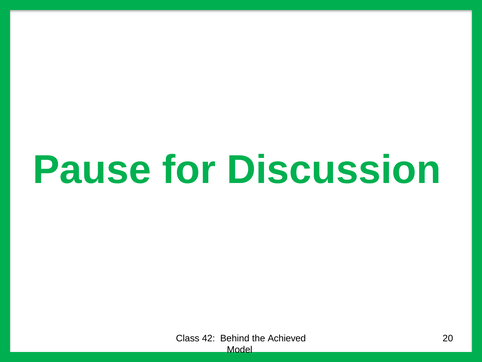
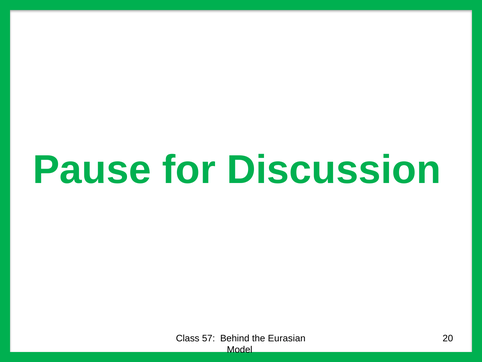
42: 42 -> 57
Achieved: Achieved -> Eurasian
